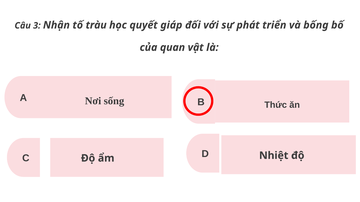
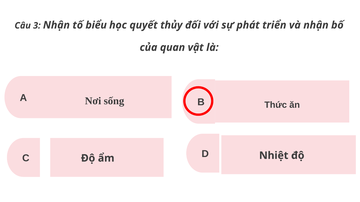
tràu: tràu -> biểu
giáp: giáp -> thủy
và bống: bống -> nhận
